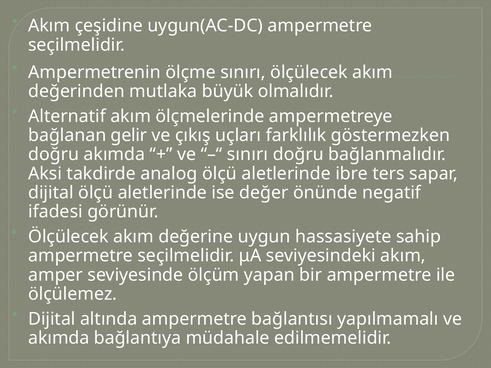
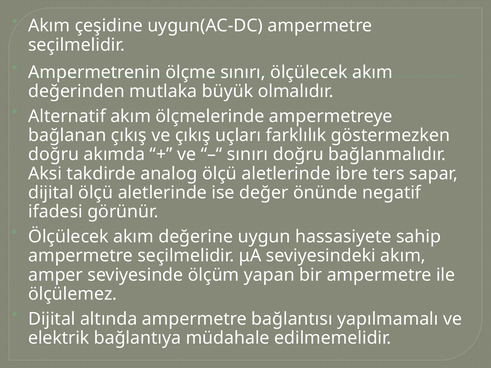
bağlanan gelir: gelir -> çıkış
akımda at (59, 338): akımda -> elektrik
